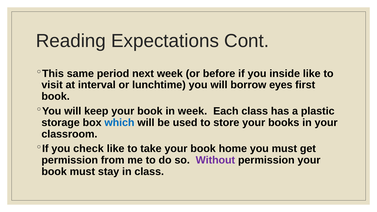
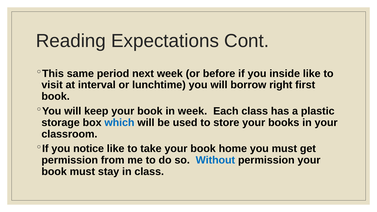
eyes: eyes -> right
check: check -> notice
Without colour: purple -> blue
